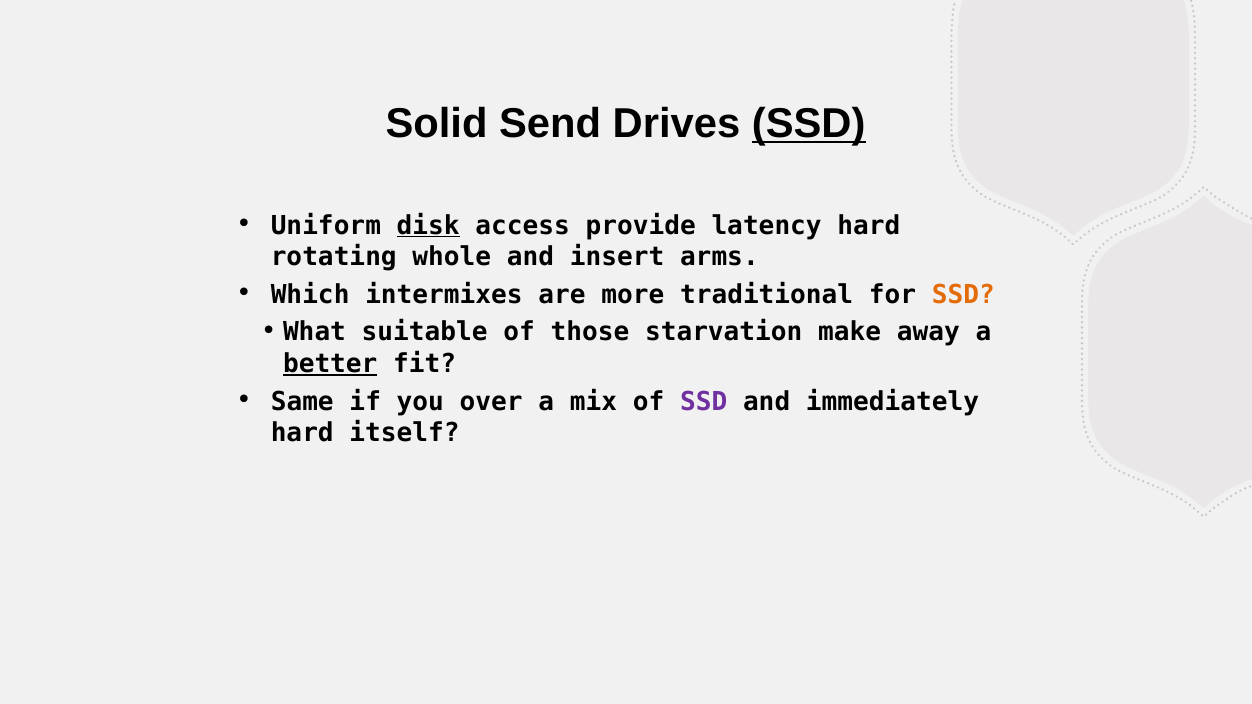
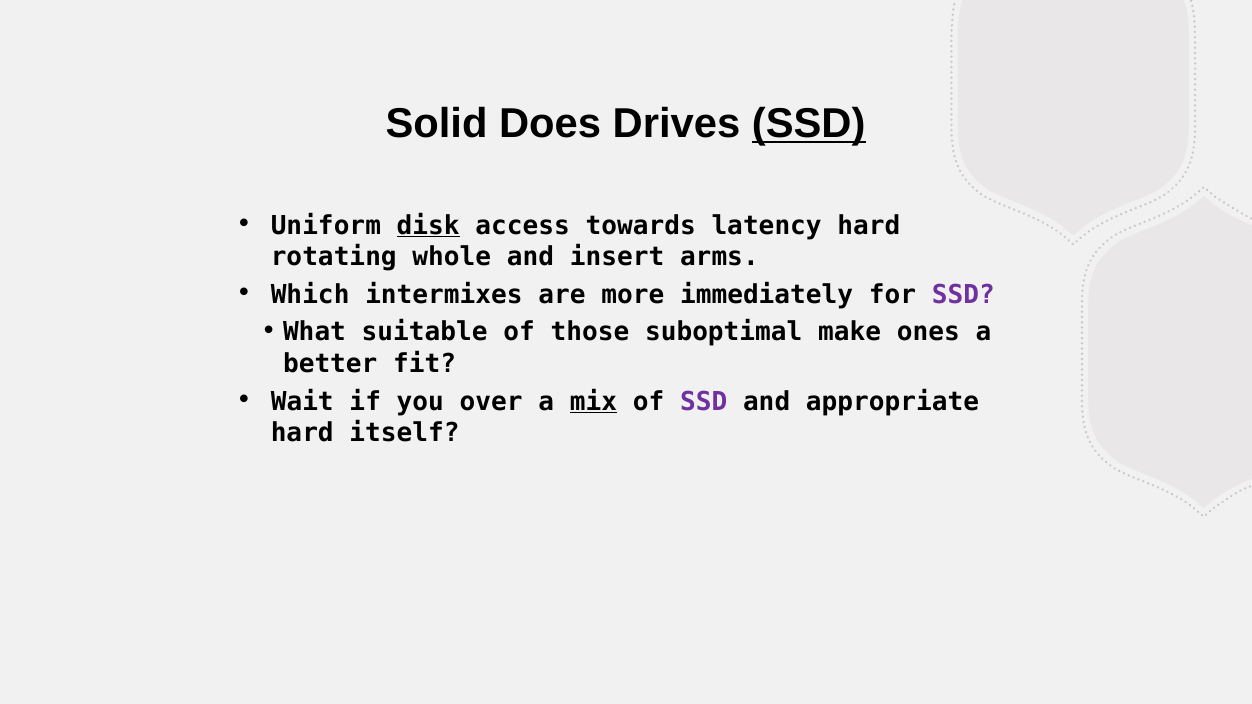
Send: Send -> Does
provide: provide -> towards
traditional: traditional -> immediately
SSD at (963, 295) colour: orange -> purple
starvation: starvation -> suboptimal
away: away -> ones
better underline: present -> none
Same: Same -> Wait
mix underline: none -> present
immediately: immediately -> appropriate
